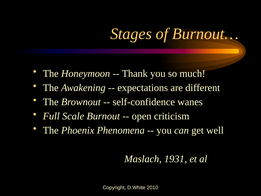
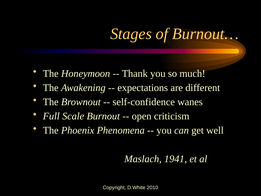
1931: 1931 -> 1941
